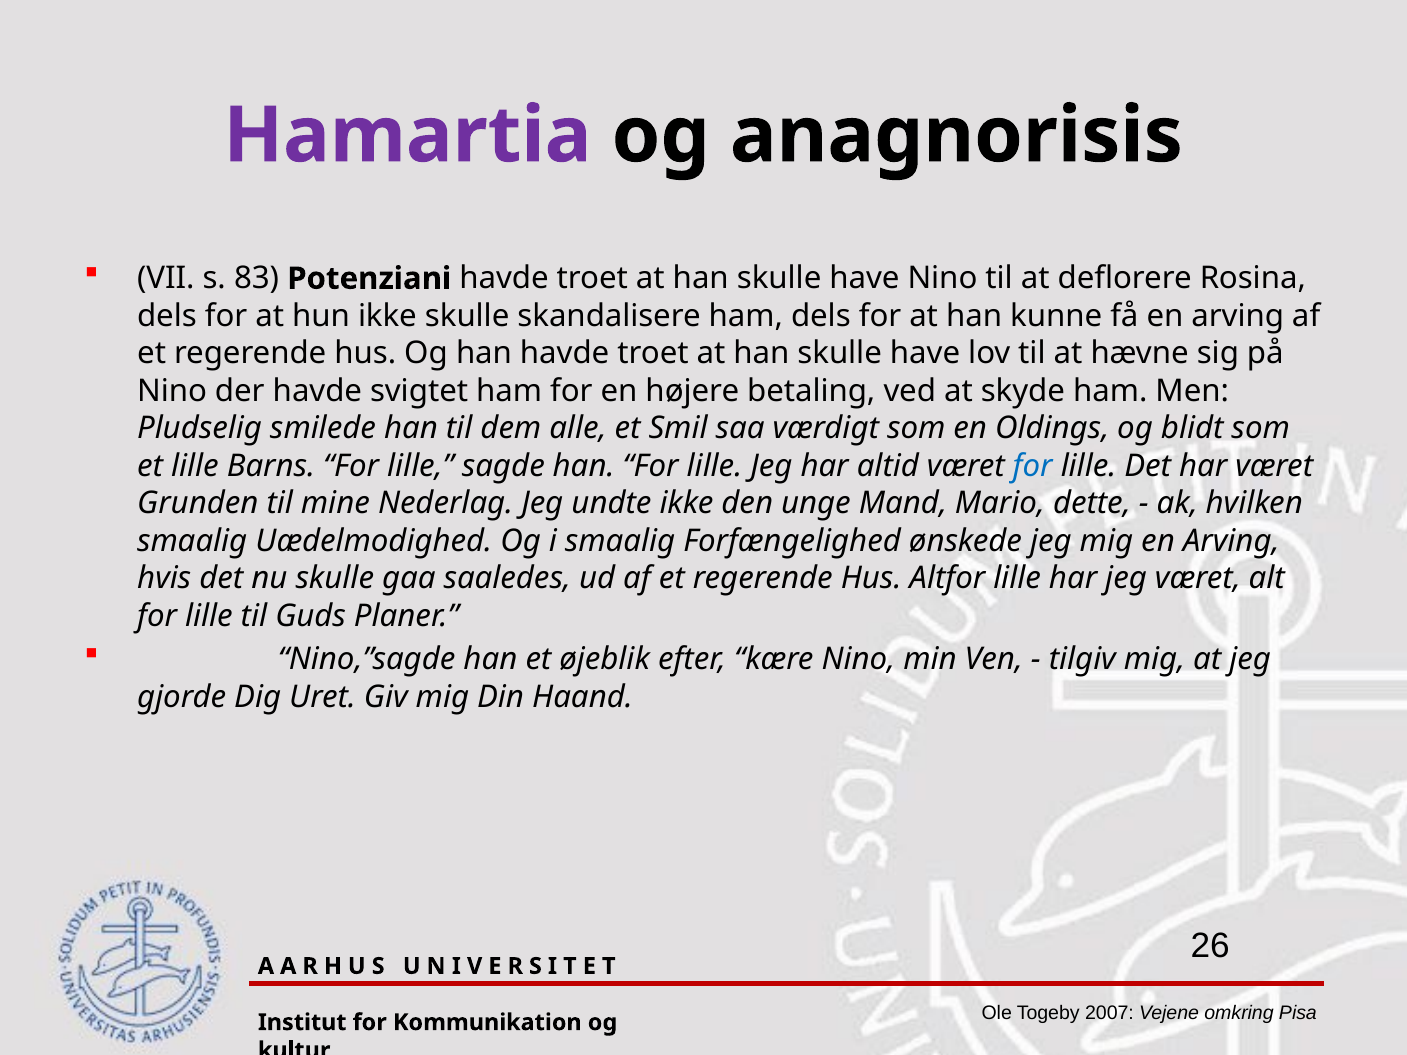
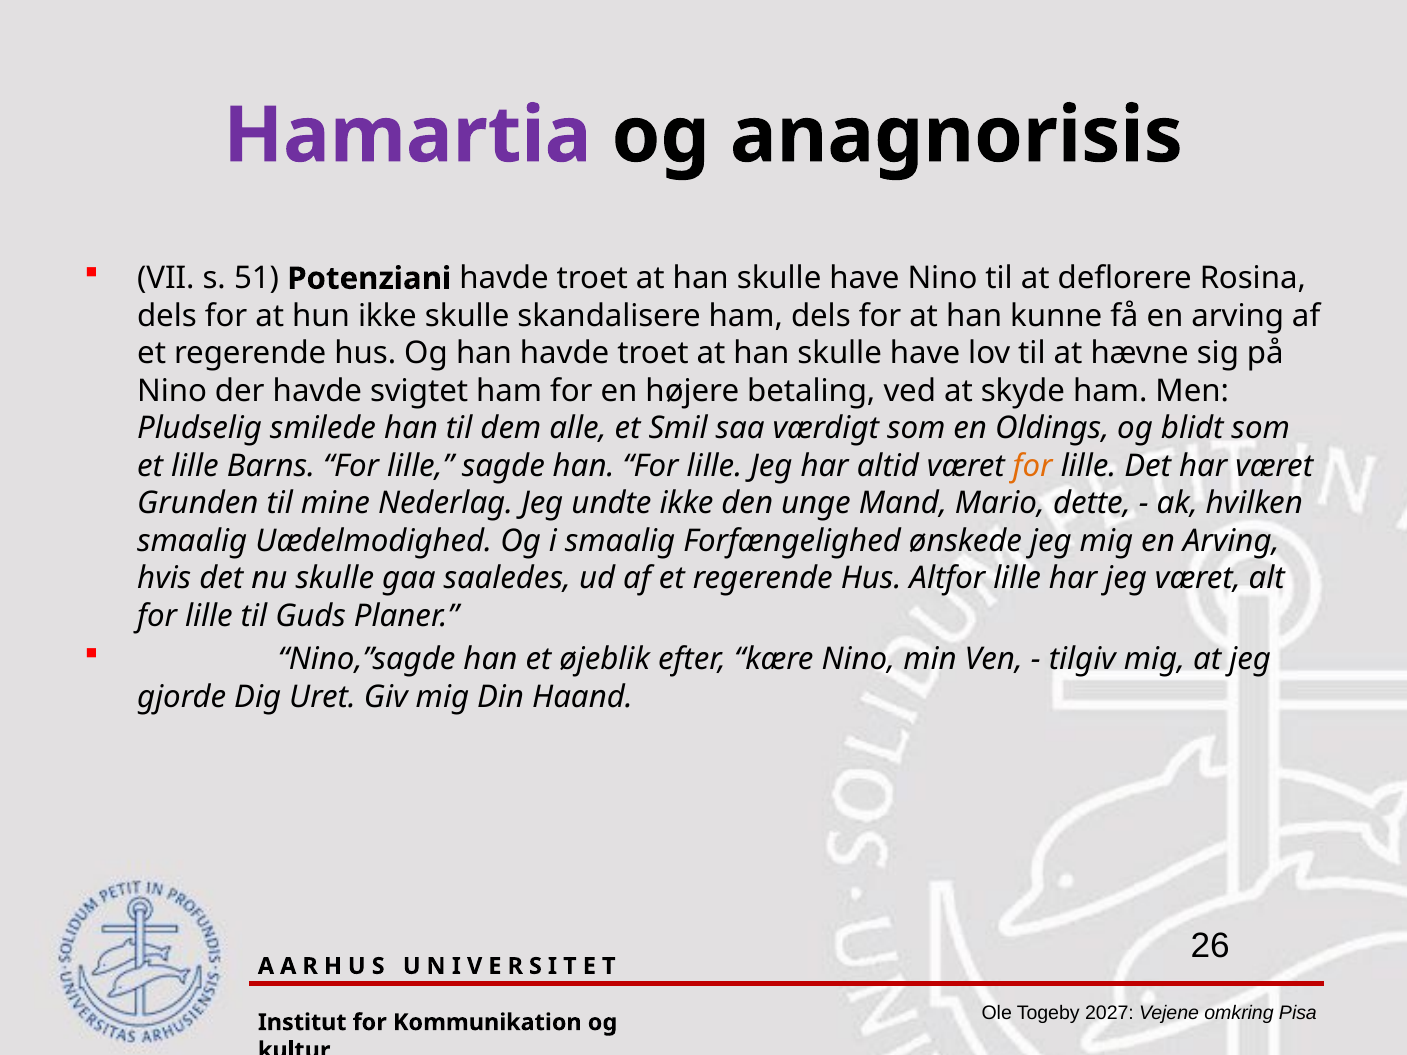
83: 83 -> 51
for at (1033, 466) colour: blue -> orange
2007: 2007 -> 2027
